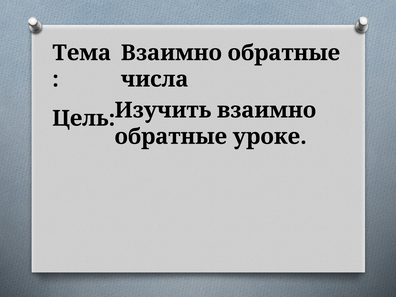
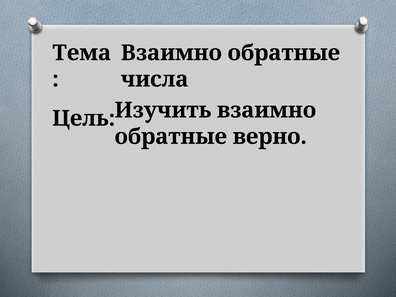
уроке: уроке -> верно
